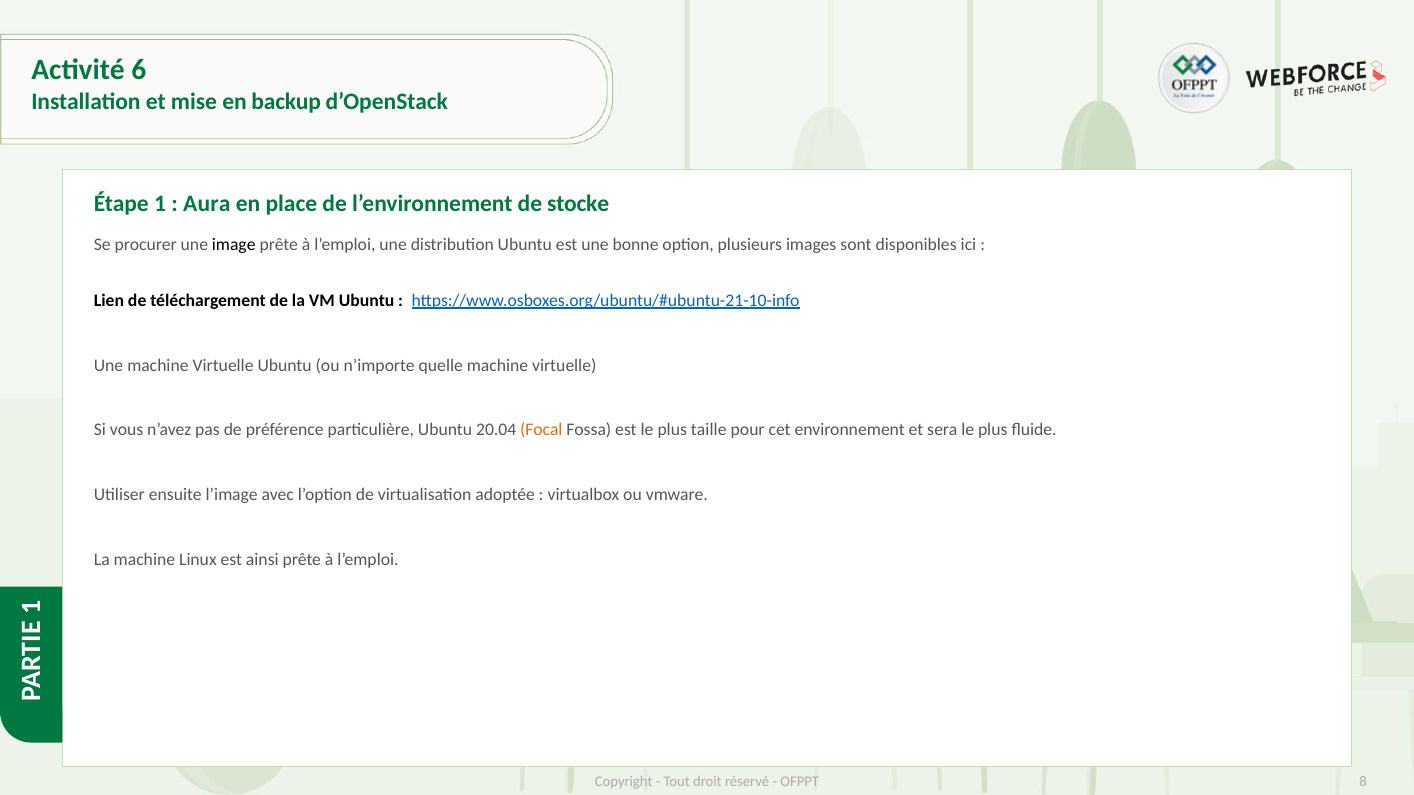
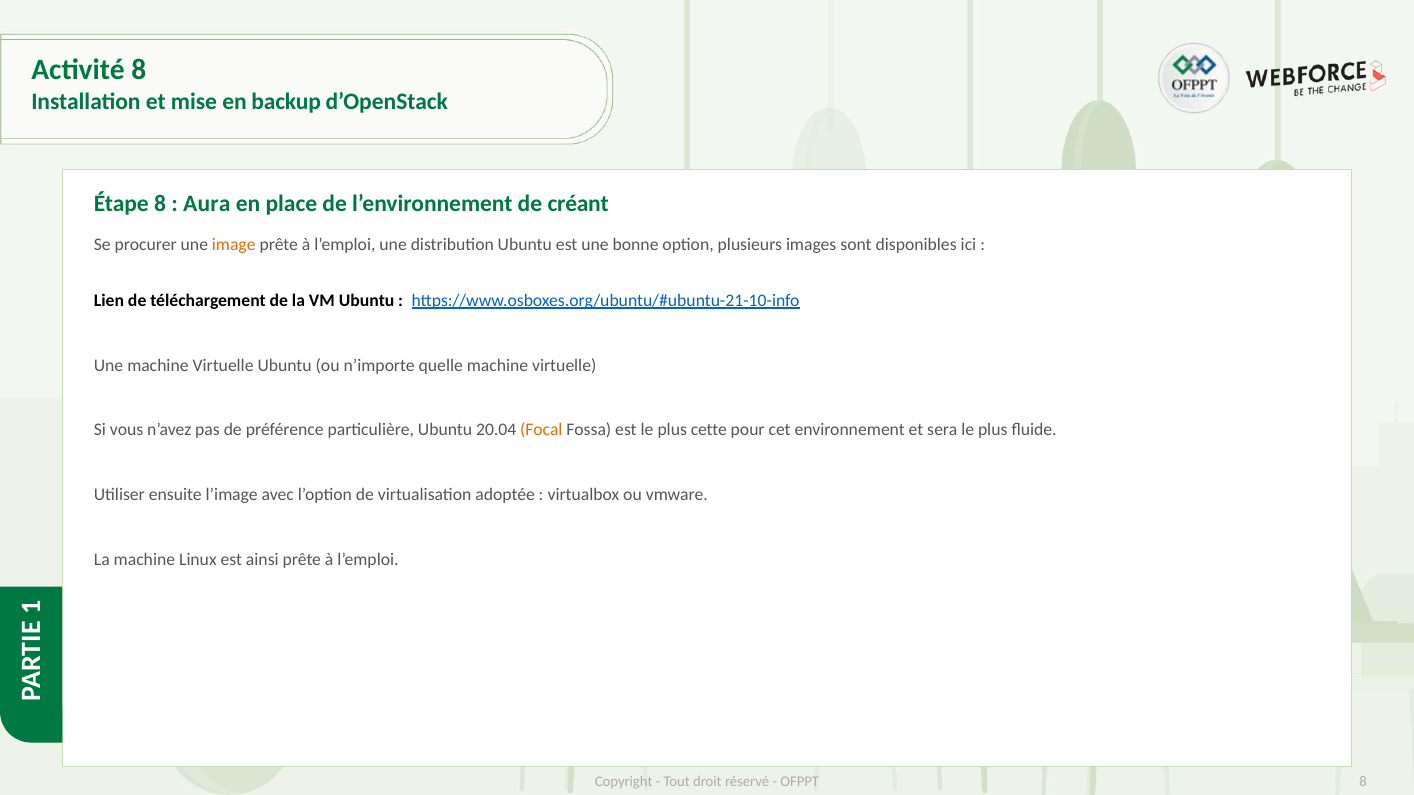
Activité 6: 6 -> 8
Étape 1: 1 -> 8
stocke: stocke -> créant
image colour: black -> orange
taille: taille -> cette
